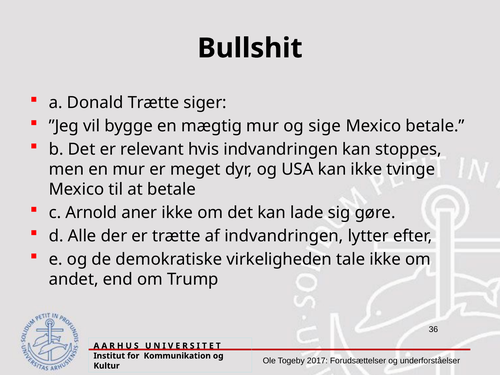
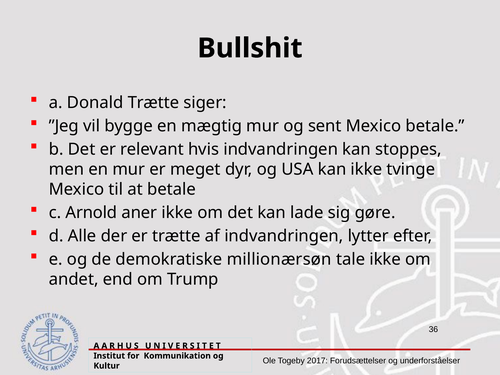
sige: sige -> sent
virkeligheden: virkeligheden -> millionærsøn
